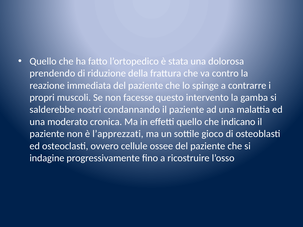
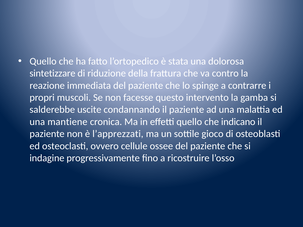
prendendo: prendendo -> sintetizzare
nostri: nostri -> uscite
moderato: moderato -> mantiene
